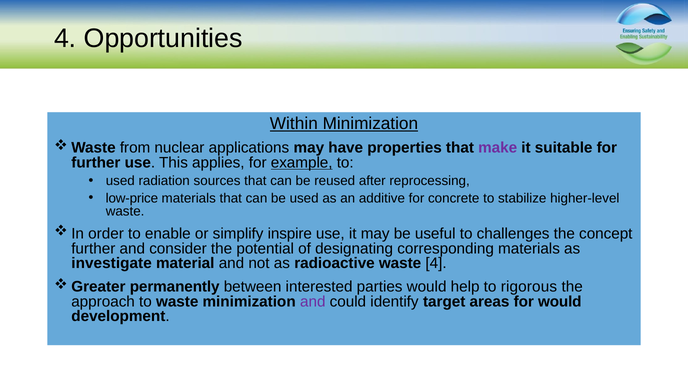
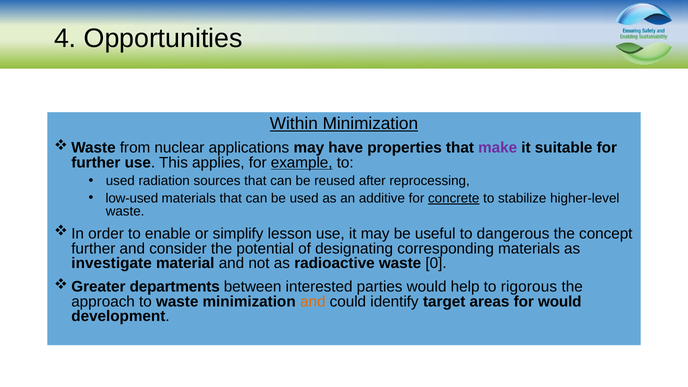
low-price: low-price -> low-used
concrete underline: none -> present
inspire: inspire -> lesson
challenges: challenges -> dangerous
waste 4: 4 -> 0
permanently: permanently -> departments
and at (313, 302) colour: purple -> orange
